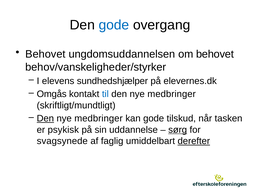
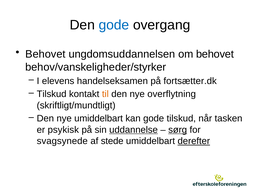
sundhedshjælper: sundhedshjælper -> handelseksamen
elevernes.dk: elevernes.dk -> fortsætter.dk
Omgås at (52, 94): Omgås -> Tilskud
til colour: blue -> orange
medbringer at (172, 94): medbringer -> overflytning
Den at (45, 118) underline: present -> none
medbringer at (99, 118): medbringer -> umiddelbart
uddannelse underline: none -> present
faglig: faglig -> stede
